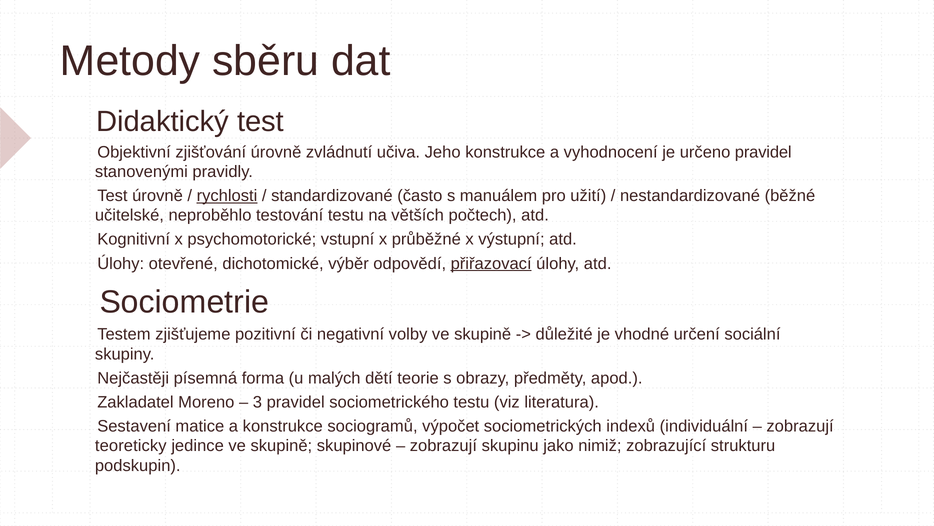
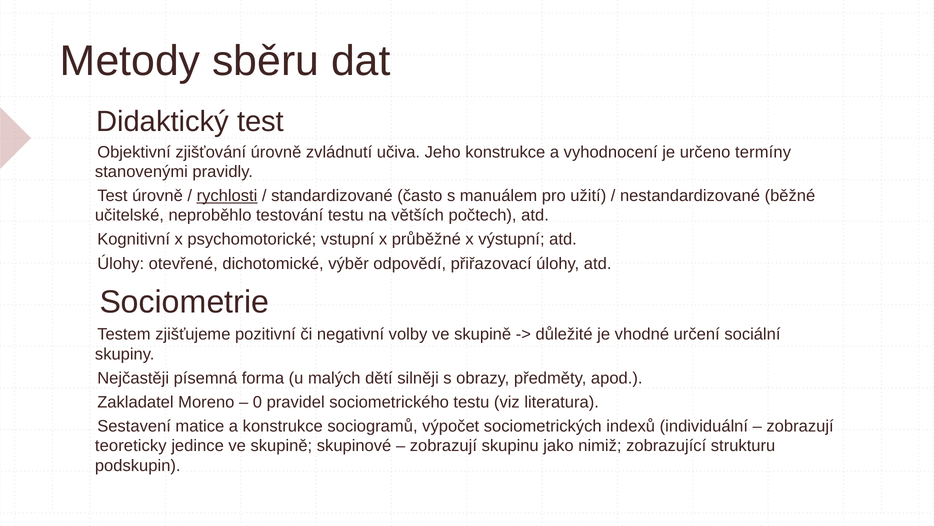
určeno pravidel: pravidel -> termíny
přiřazovací underline: present -> none
teorie: teorie -> silněji
3: 3 -> 0
